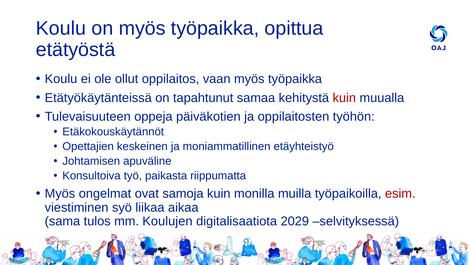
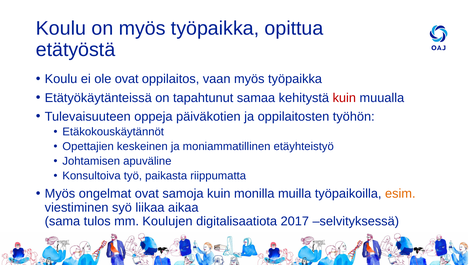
ole ollut: ollut -> ovat
esim colour: red -> orange
2029: 2029 -> 2017
